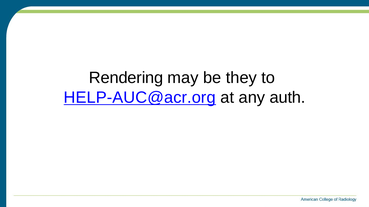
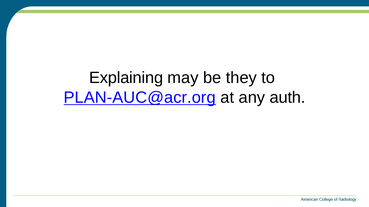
Rendering: Rendering -> Explaining
HELP-AUC@acr.org: HELP-AUC@acr.org -> PLAN-AUC@acr.org
